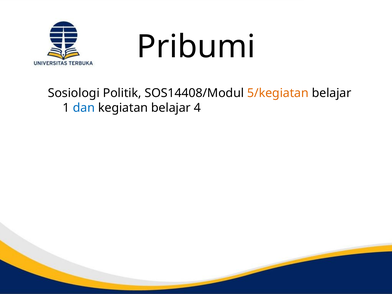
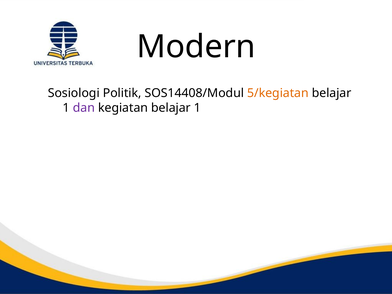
Pribumi: Pribumi -> Modern
dan colour: blue -> purple
kegiatan belajar 4: 4 -> 1
